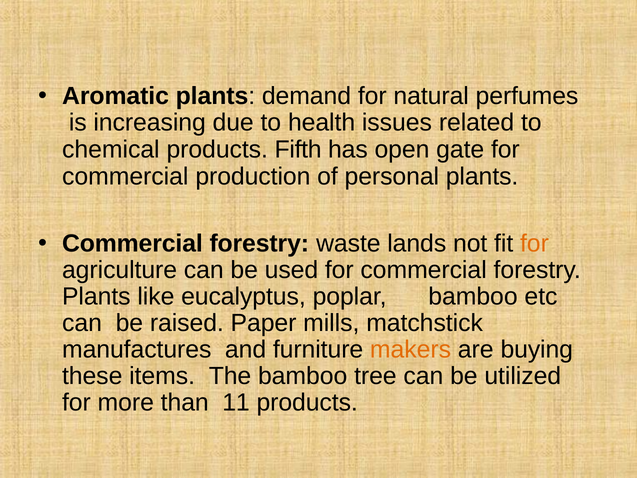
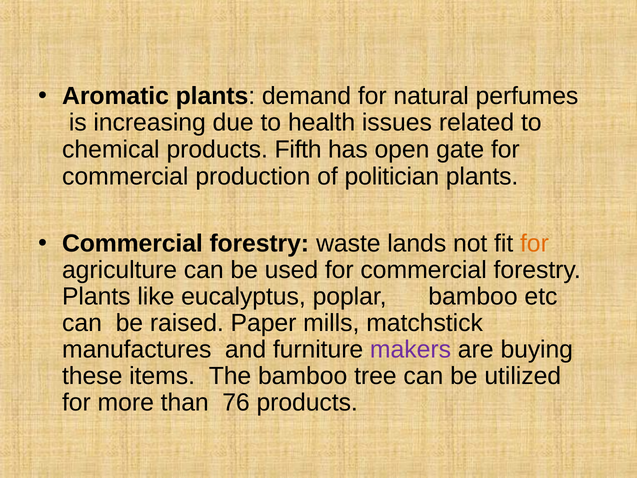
personal: personal -> politician
makers colour: orange -> purple
11: 11 -> 76
